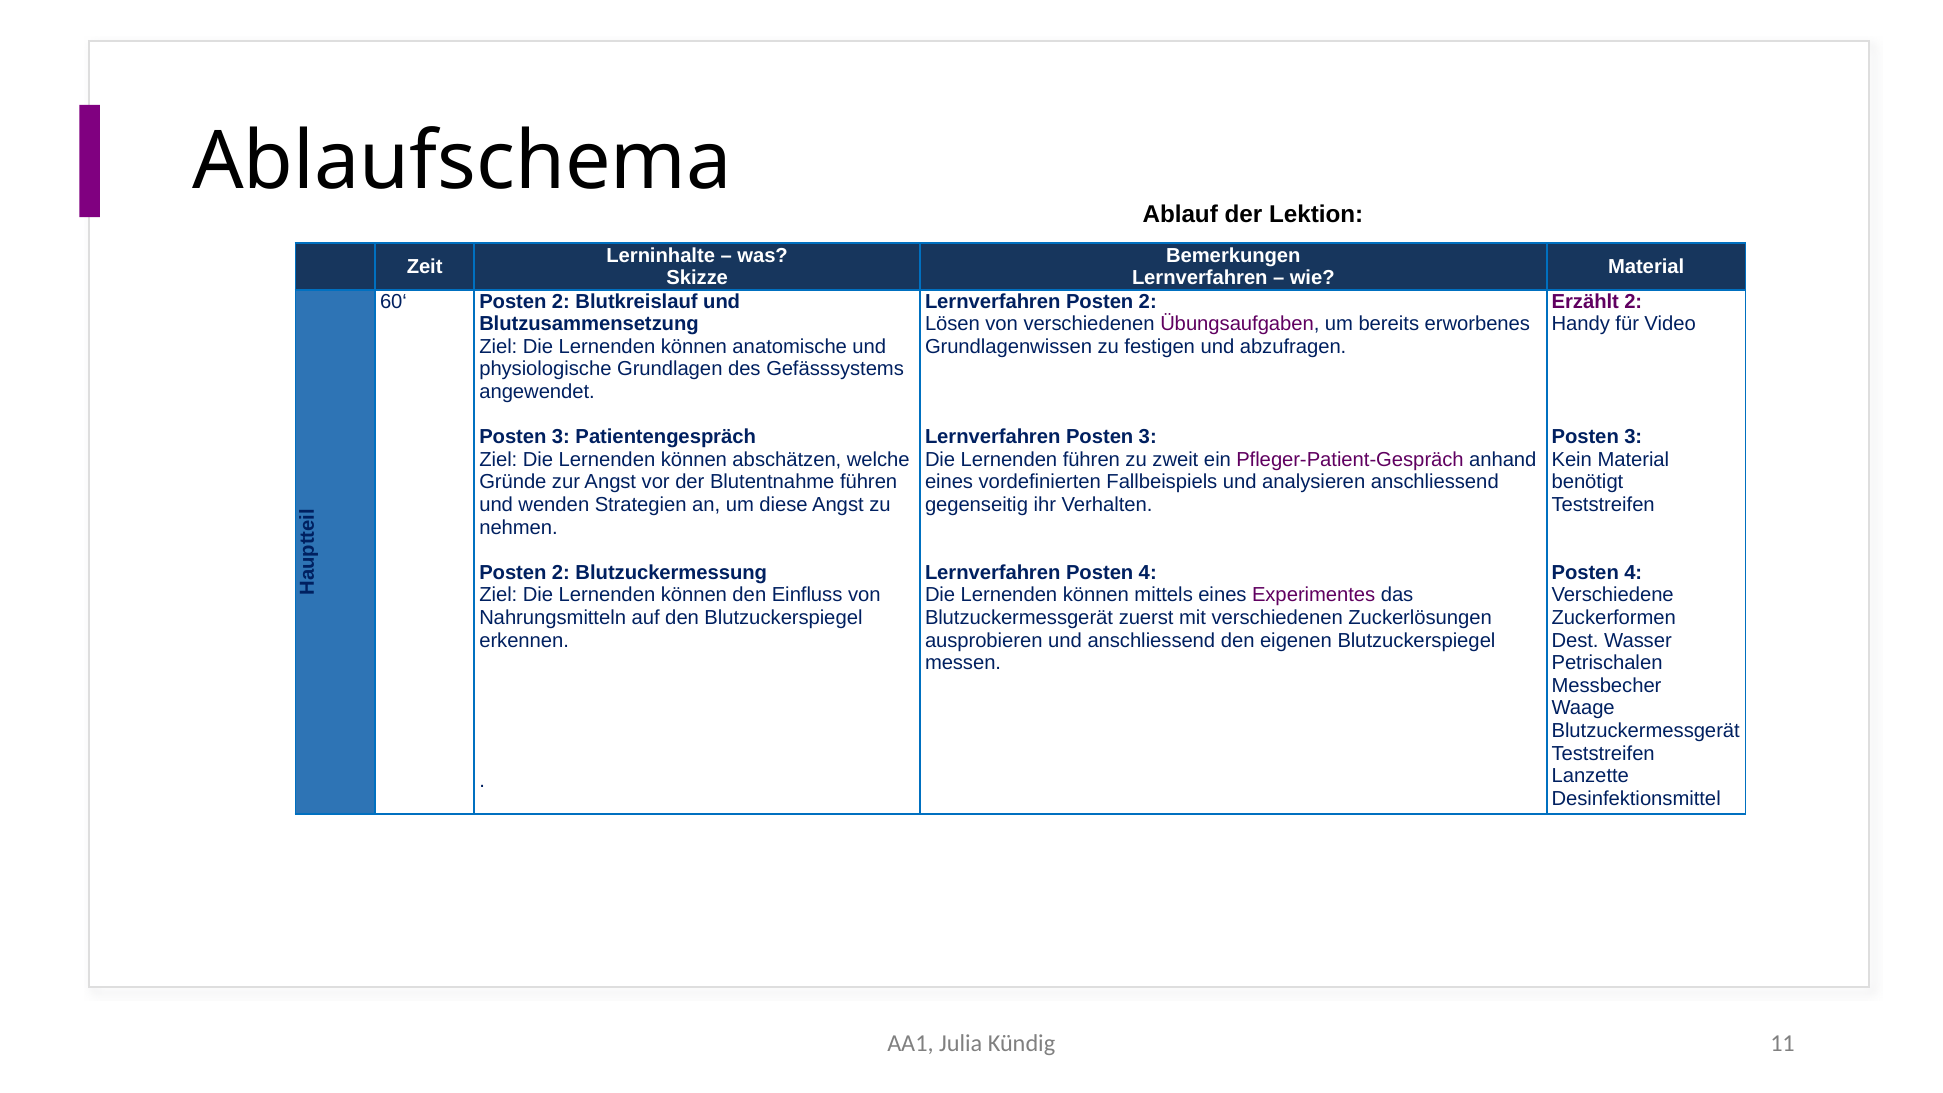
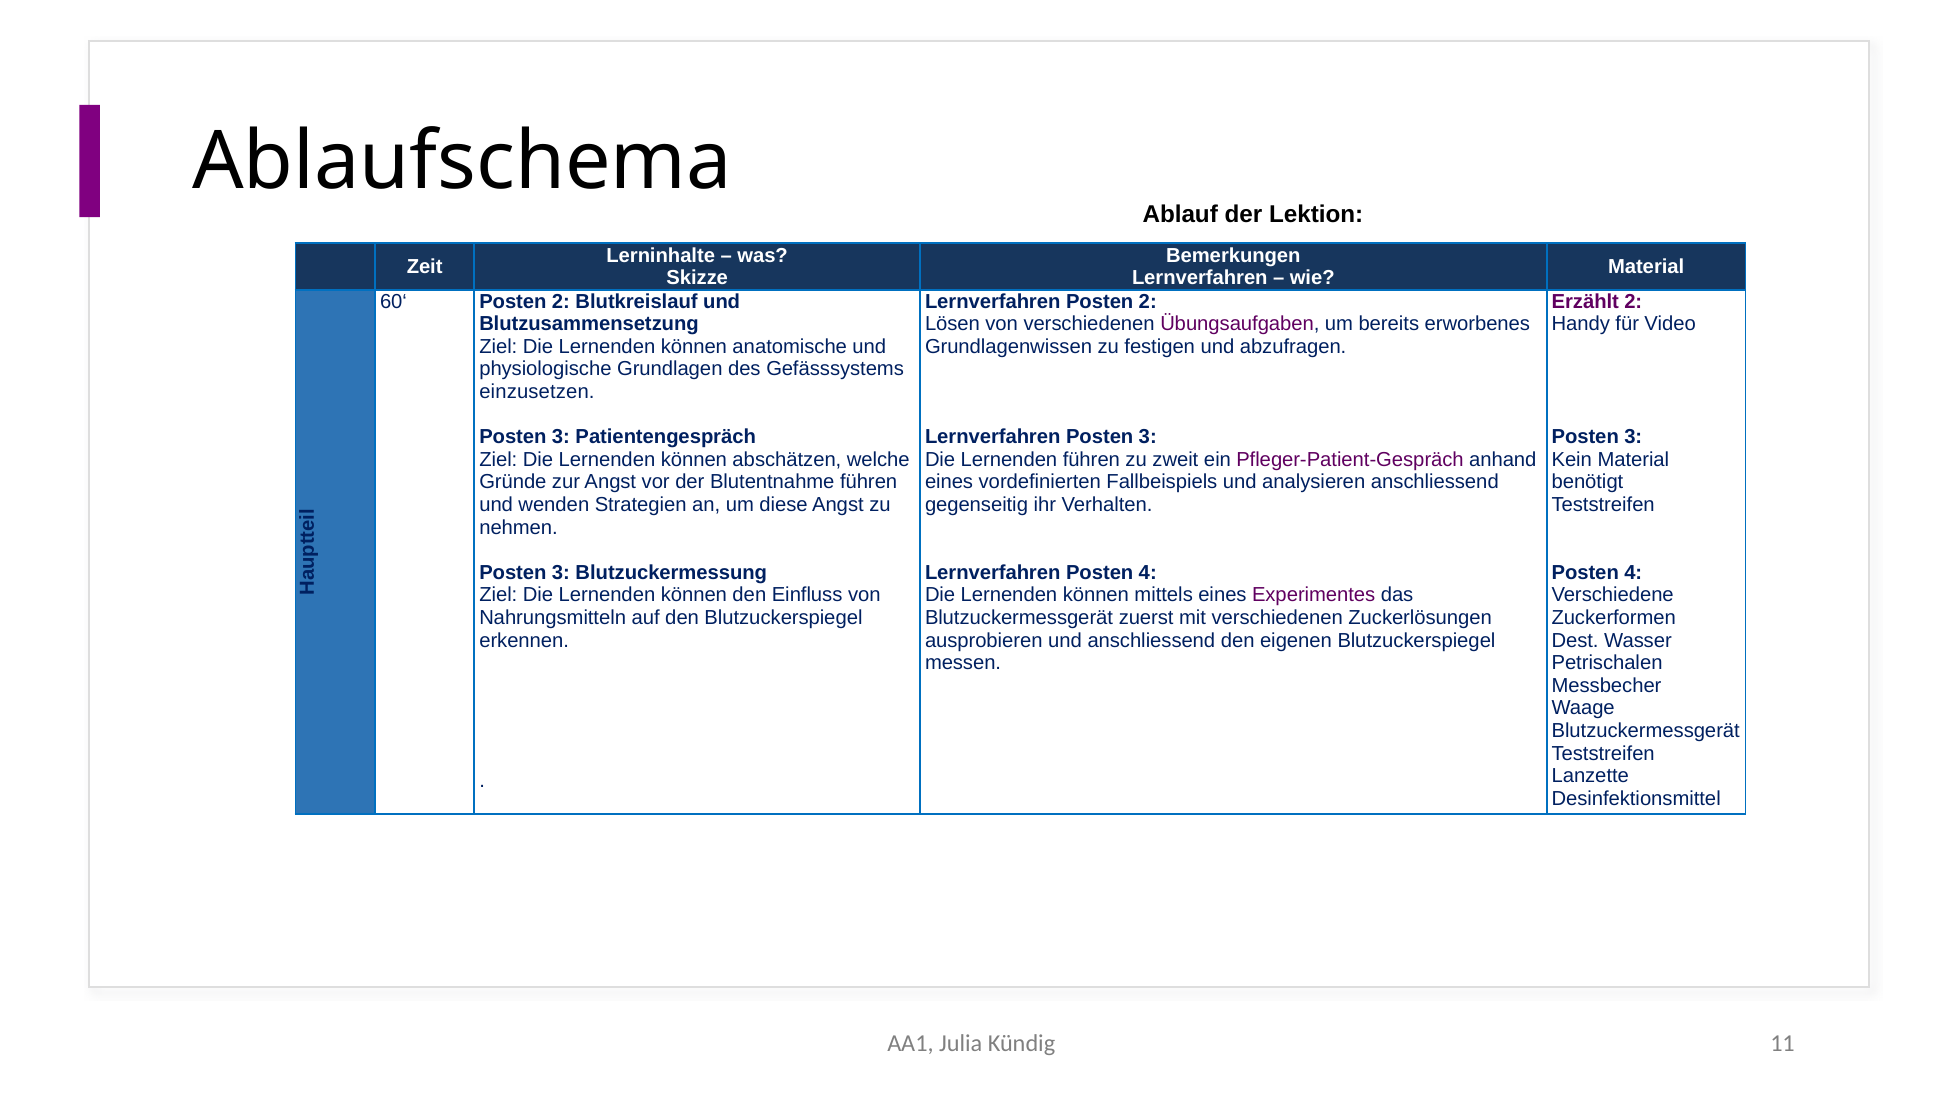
angewendet: angewendet -> einzusetzen
2 at (561, 573): 2 -> 3
